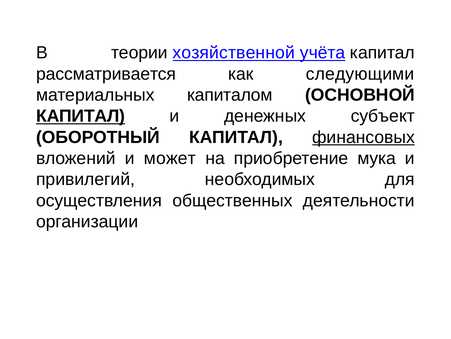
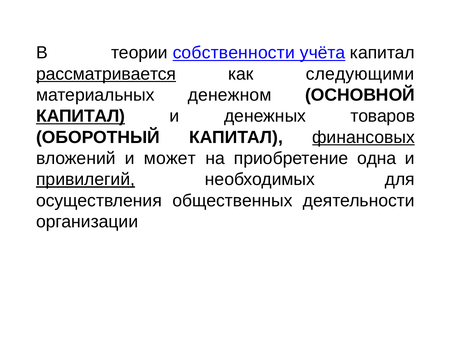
хозяйственной: хозяйственной -> собственности
рассматривается underline: none -> present
капиталом: капиталом -> денежном
субъект: субъект -> товаров
мука: мука -> одна
привилегий underline: none -> present
